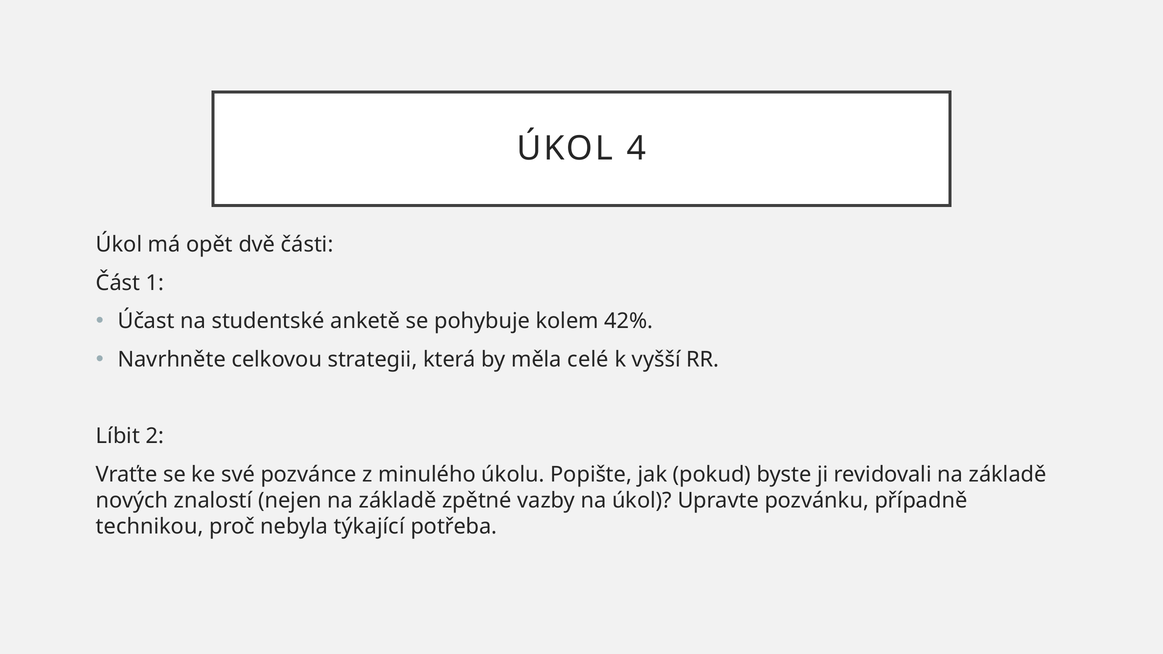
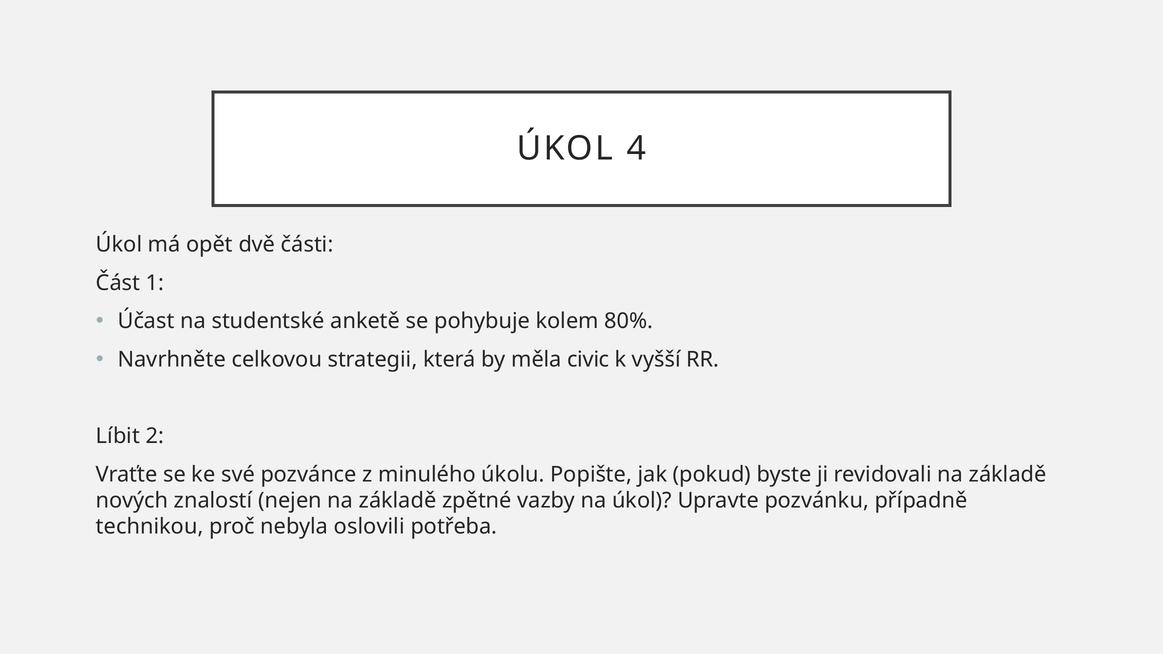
42%: 42% -> 80%
celé: celé -> civic
týkající: týkající -> oslovili
